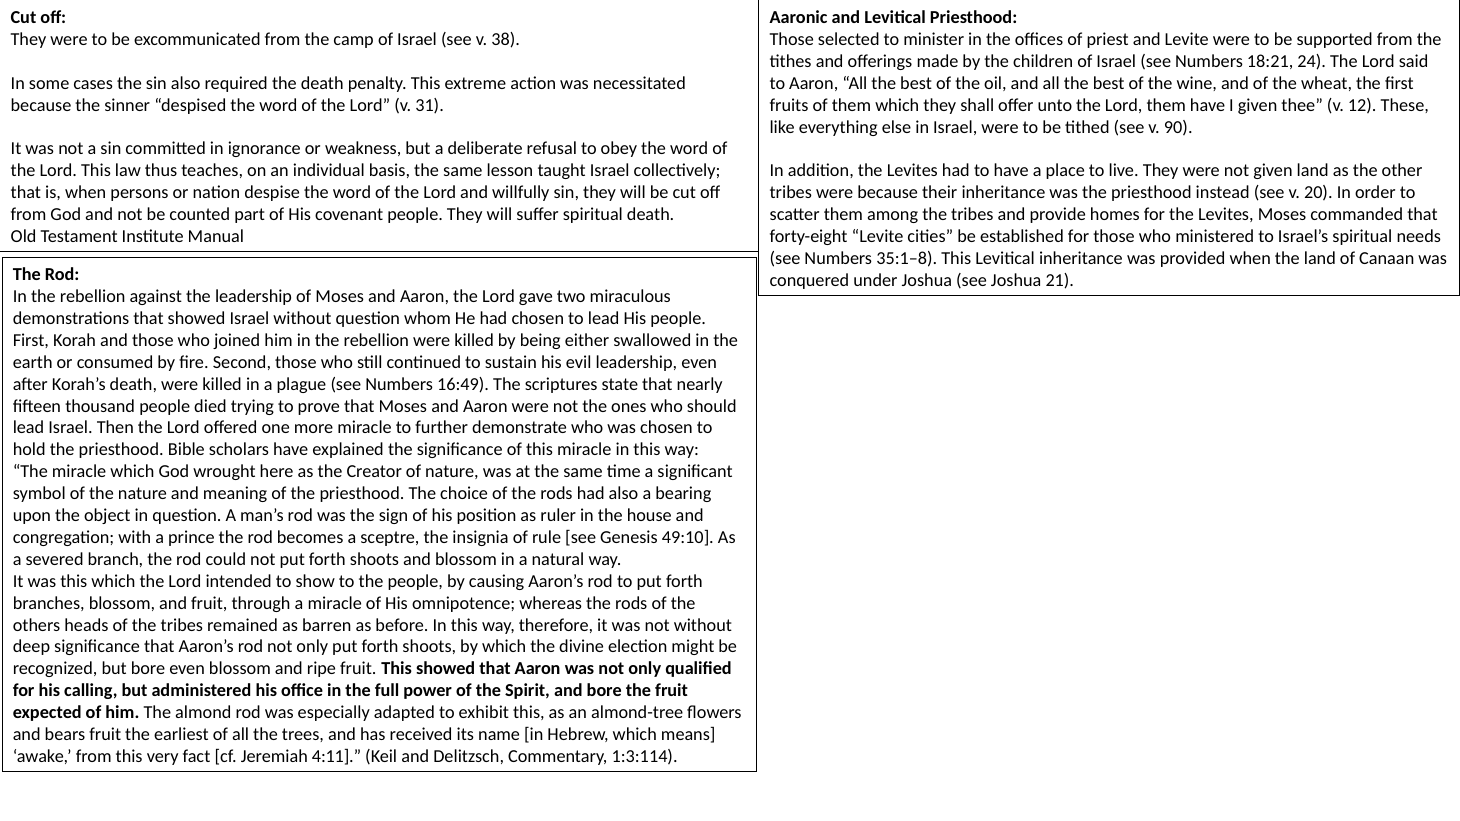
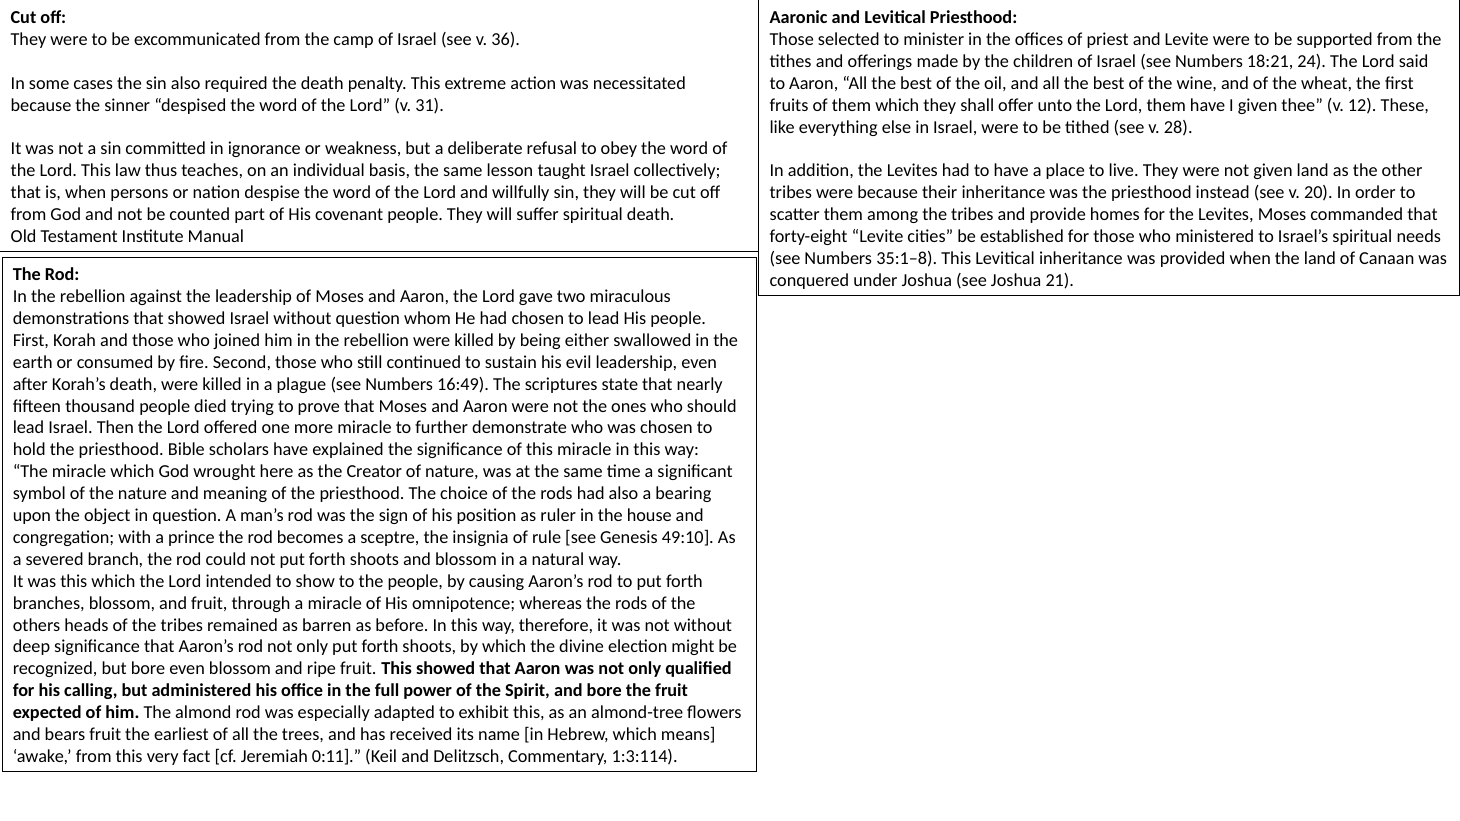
38: 38 -> 36
90: 90 -> 28
4:11: 4:11 -> 0:11
